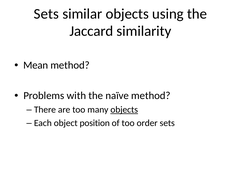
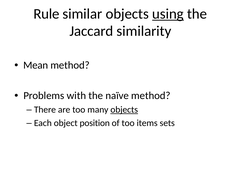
Sets at (46, 14): Sets -> Rule
using underline: none -> present
order: order -> items
